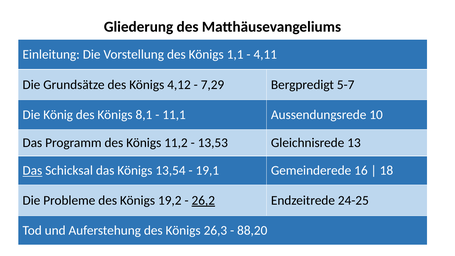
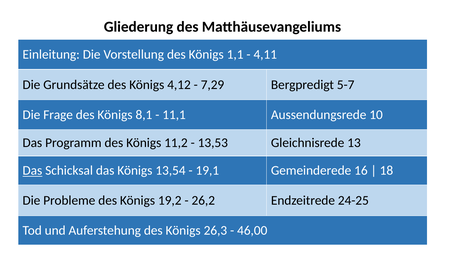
König: König -> Frage
26,2 underline: present -> none
88,20: 88,20 -> 46,00
